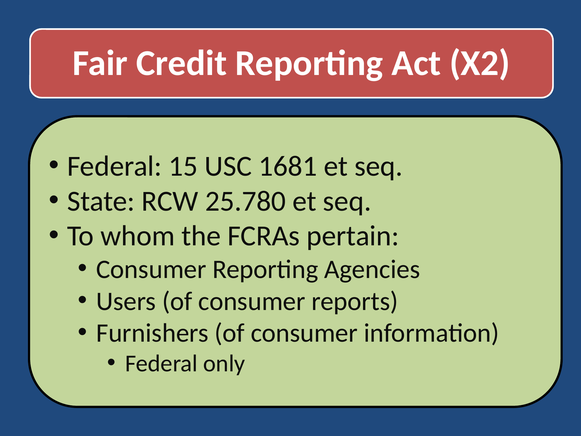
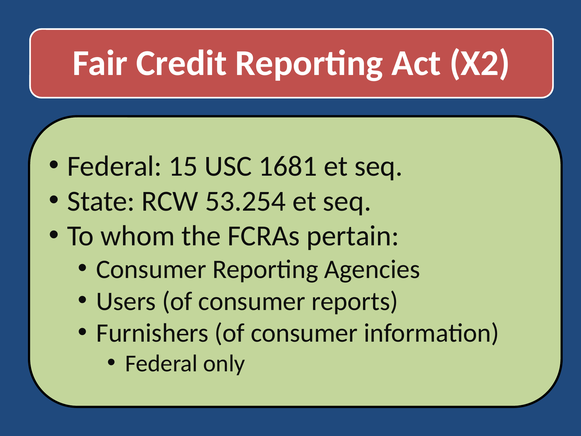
25.780: 25.780 -> 53.254
